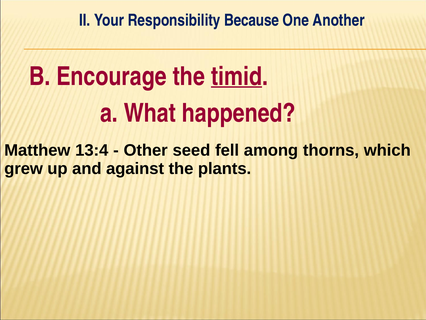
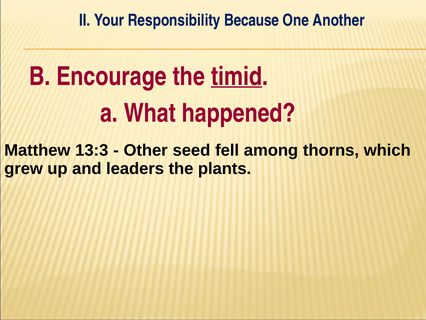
13:4: 13:4 -> 13:3
against: against -> leaders
